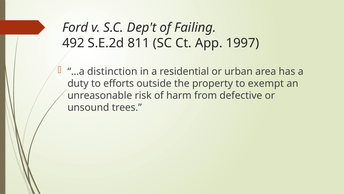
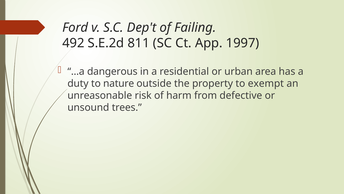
distinction: distinction -> dangerous
efforts: efforts -> nature
